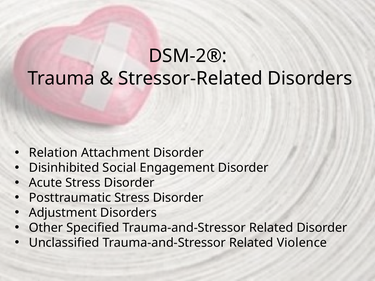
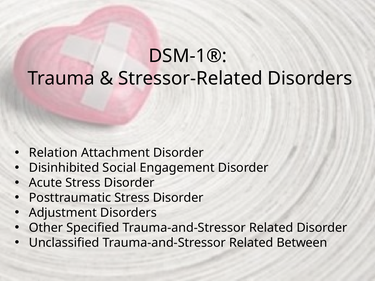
DSM-2®: DSM-2® -> DSM-1®
Violence: Violence -> Between
